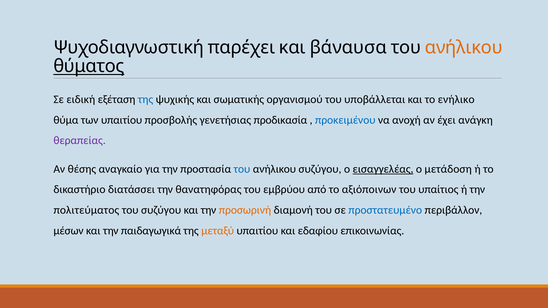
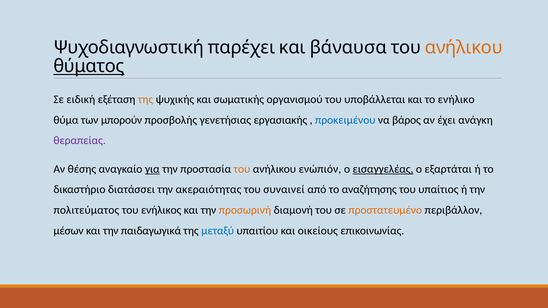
της at (146, 100) colour: blue -> orange
των υπαιτίου: υπαιτίου -> μπορούν
προδικασία: προδικασία -> εργασιακής
ανοχή: ανοχή -> βάρος
για underline: none -> present
του at (242, 169) colour: blue -> orange
ανήλικου συζύγου: συζύγου -> ενώπιόν
μετάδοση: μετάδοση -> εξαρτάται
θανατηφόρας: θανατηφόρας -> ακεραιότητας
εμβρύου: εμβρύου -> συναινεί
αξιόποινων: αξιόποινων -> αναζήτησης
του συζύγου: συζύγου -> ενήλικος
προστατευμένο colour: blue -> orange
μεταξύ colour: orange -> blue
εδαφίου: εδαφίου -> οικείους
